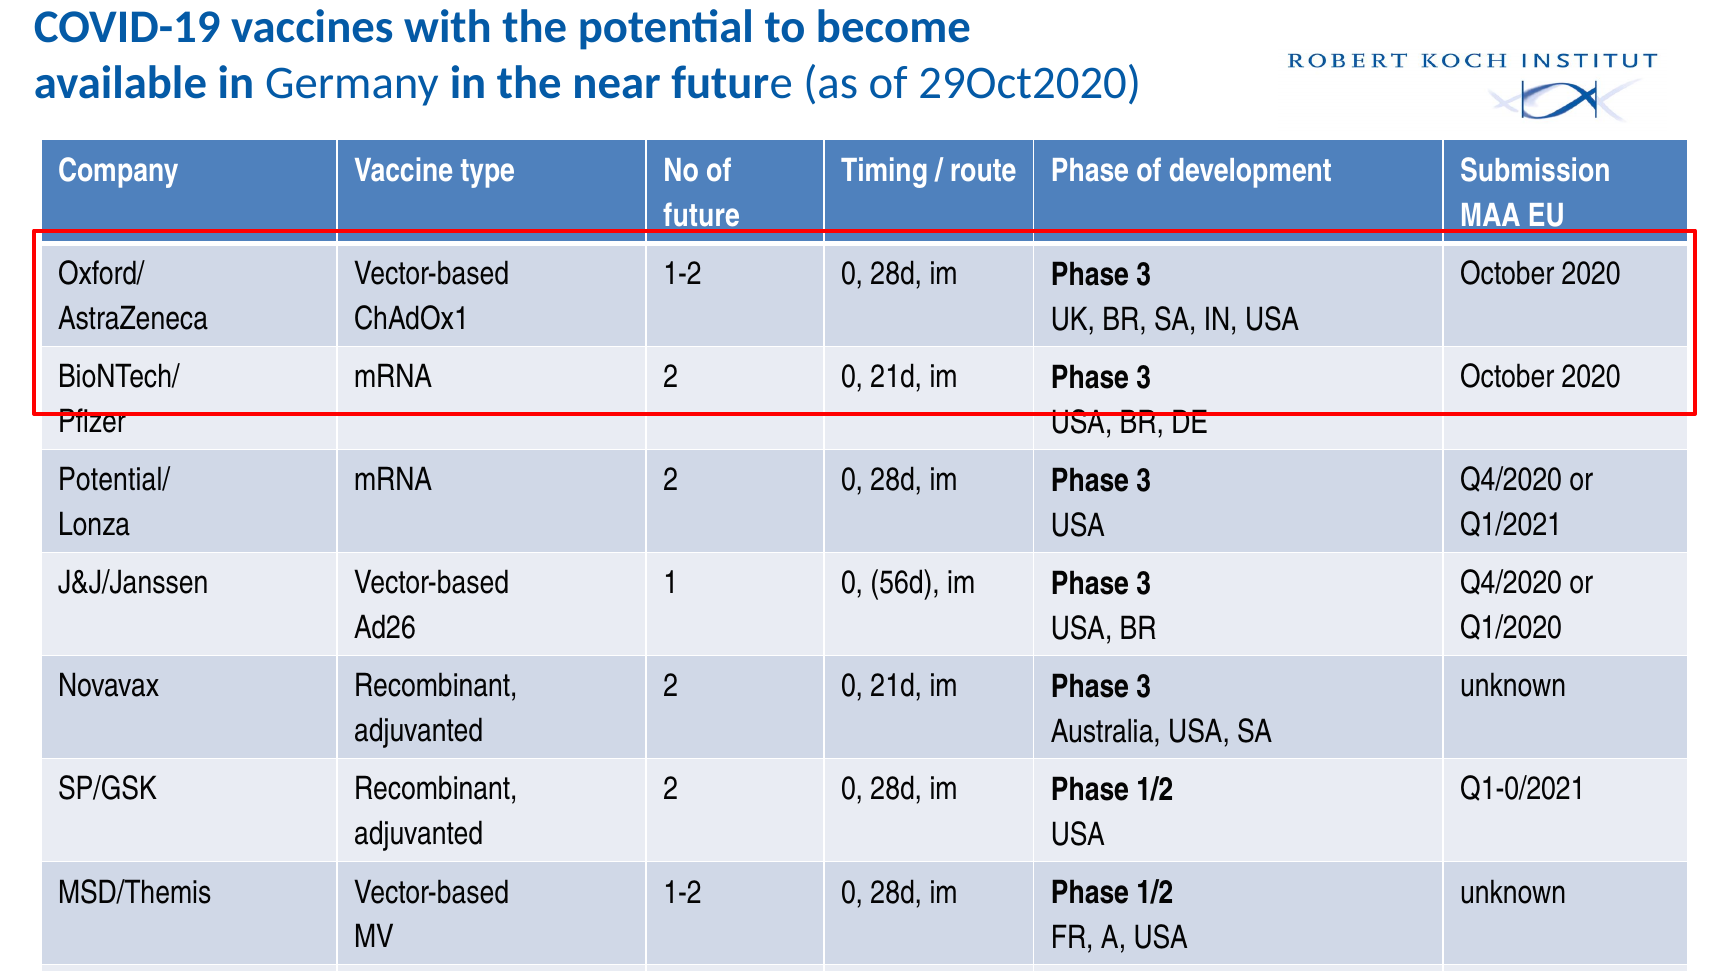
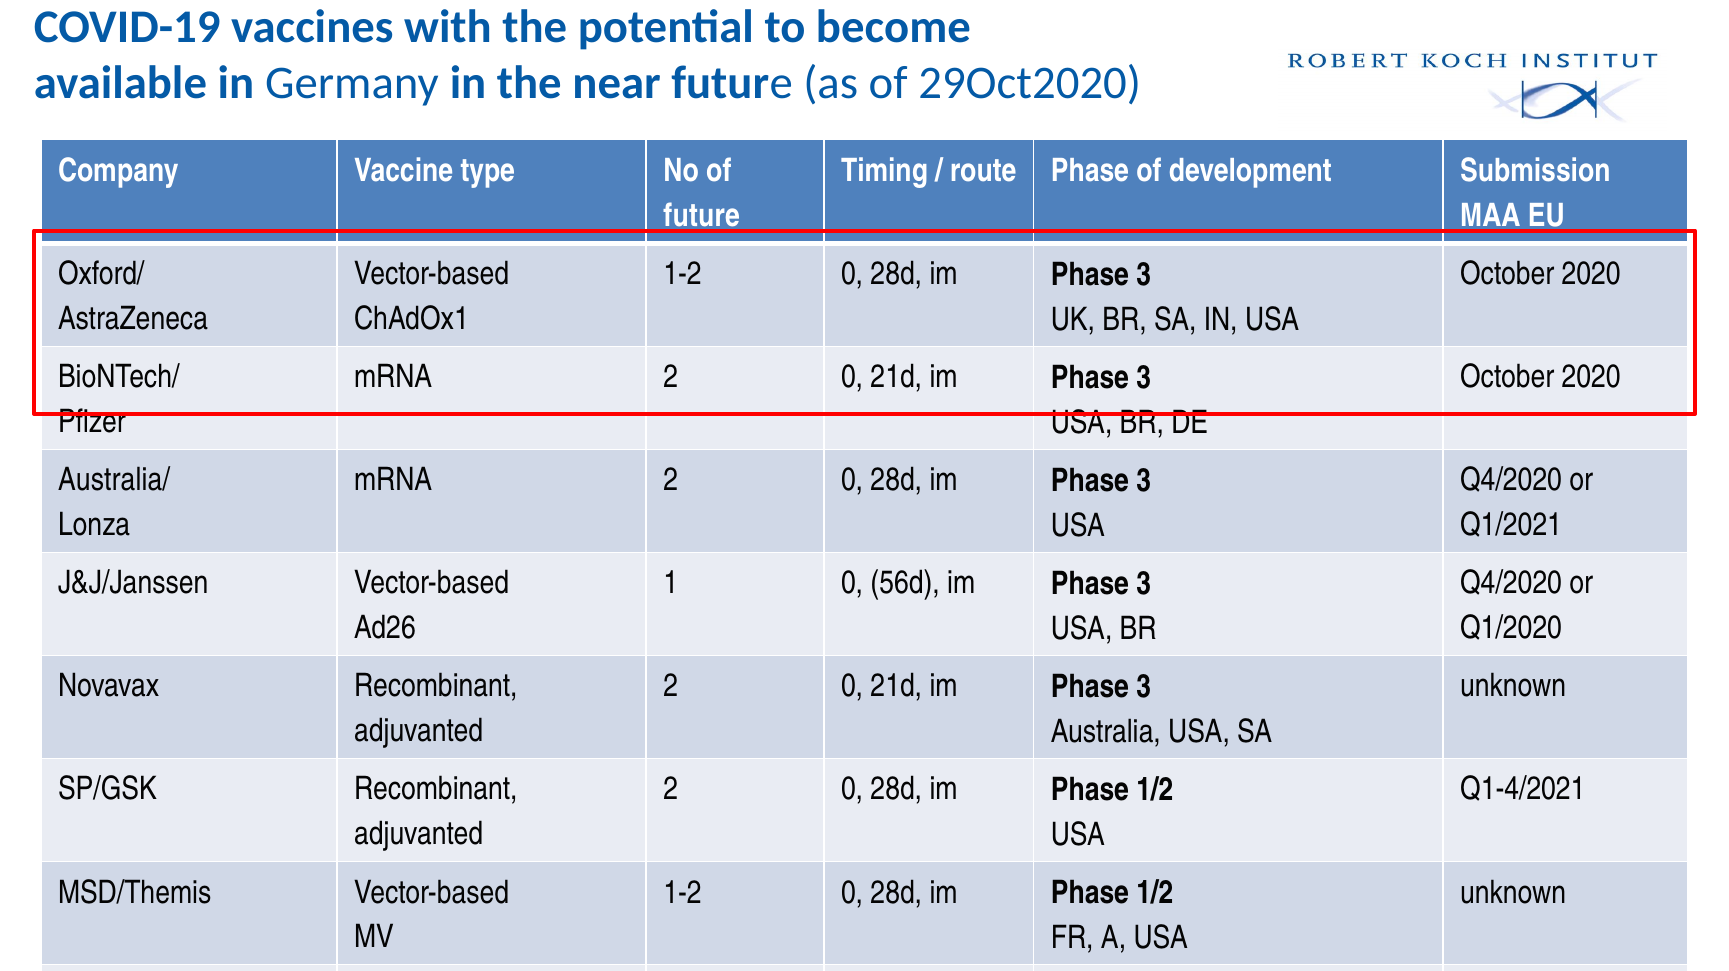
Potential/: Potential/ -> Australia/
Q1-0/2021: Q1-0/2021 -> Q1-4/2021
